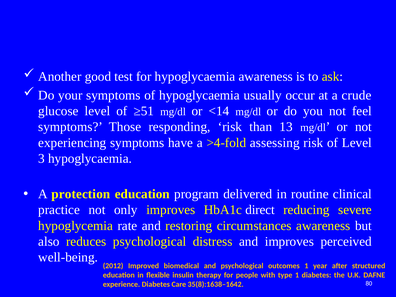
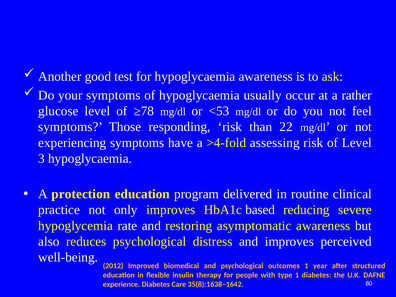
crude: crude -> rather
≥51: ≥51 -> ≥78
<14: <14 -> <53
13: 13 -> 22
direct: direct -> based
circumstances: circumstances -> asymptomatic
